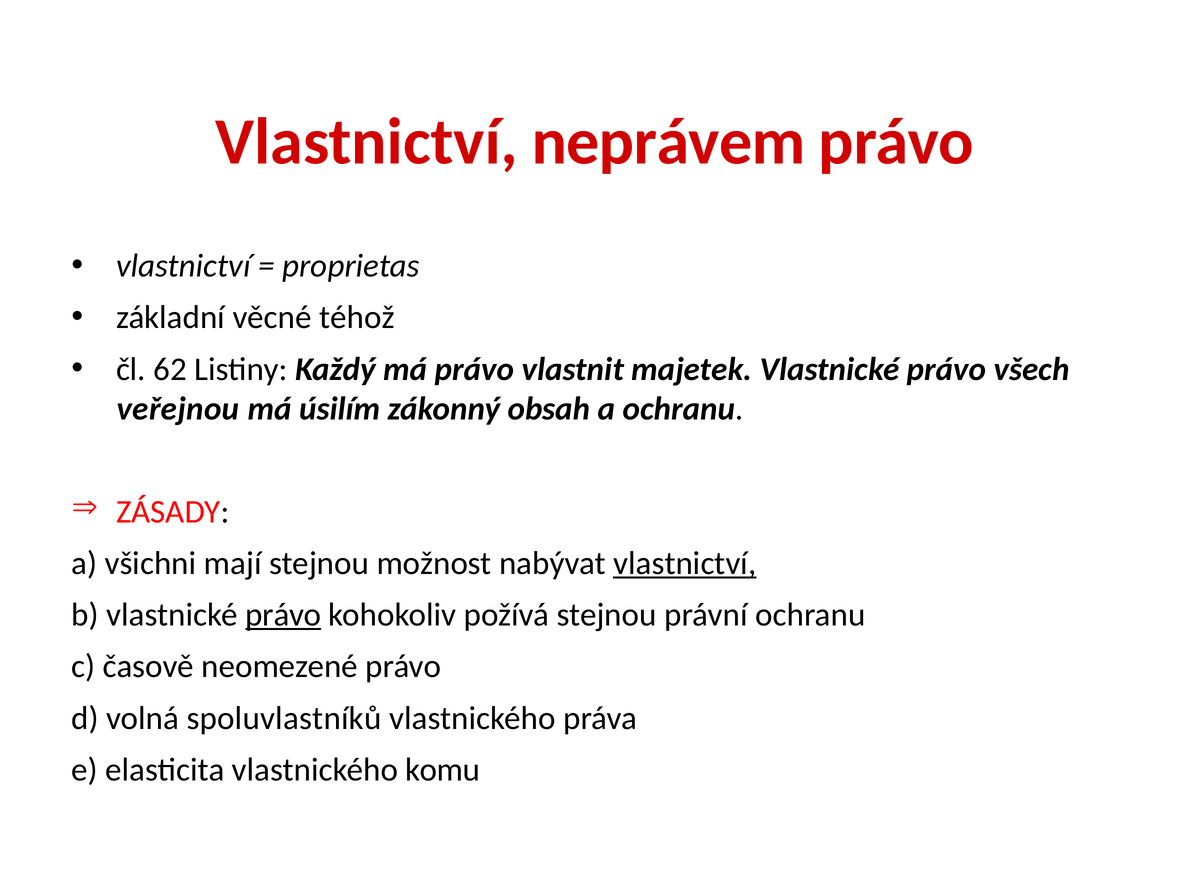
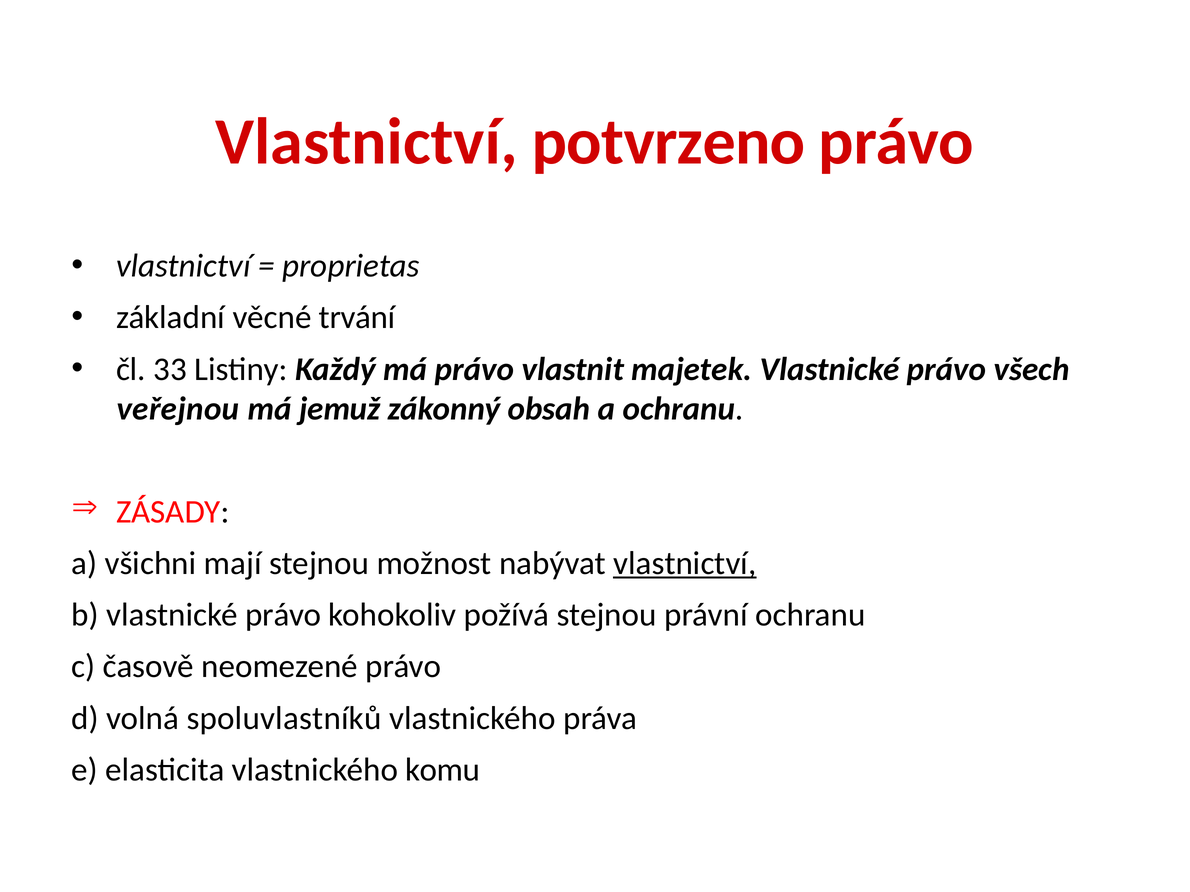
neprávem: neprávem -> potvrzeno
téhož: téhož -> trvání
62: 62 -> 33
úsilím: úsilím -> jemuž
právo at (283, 615) underline: present -> none
